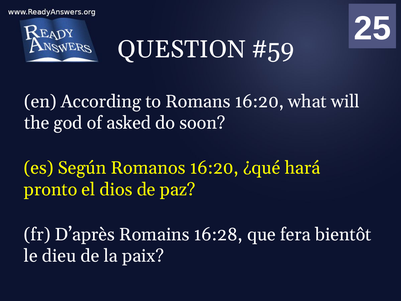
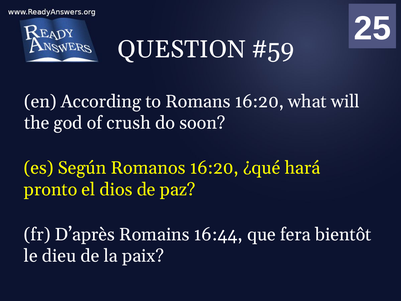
asked: asked -> crush
16:28: 16:28 -> 16:44
